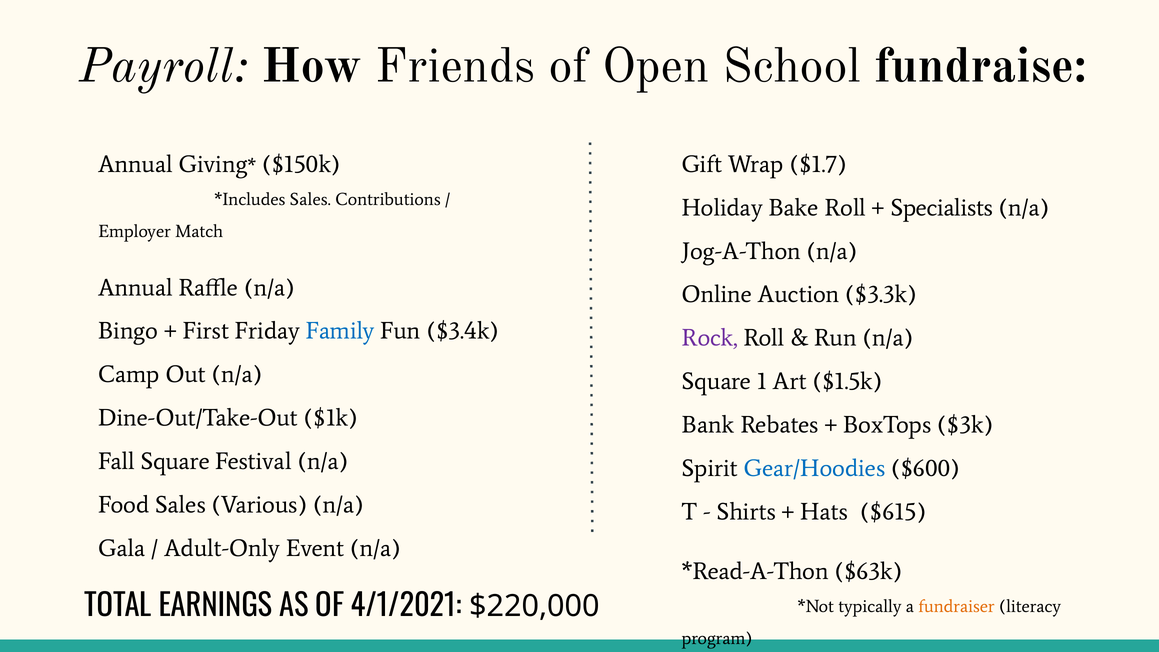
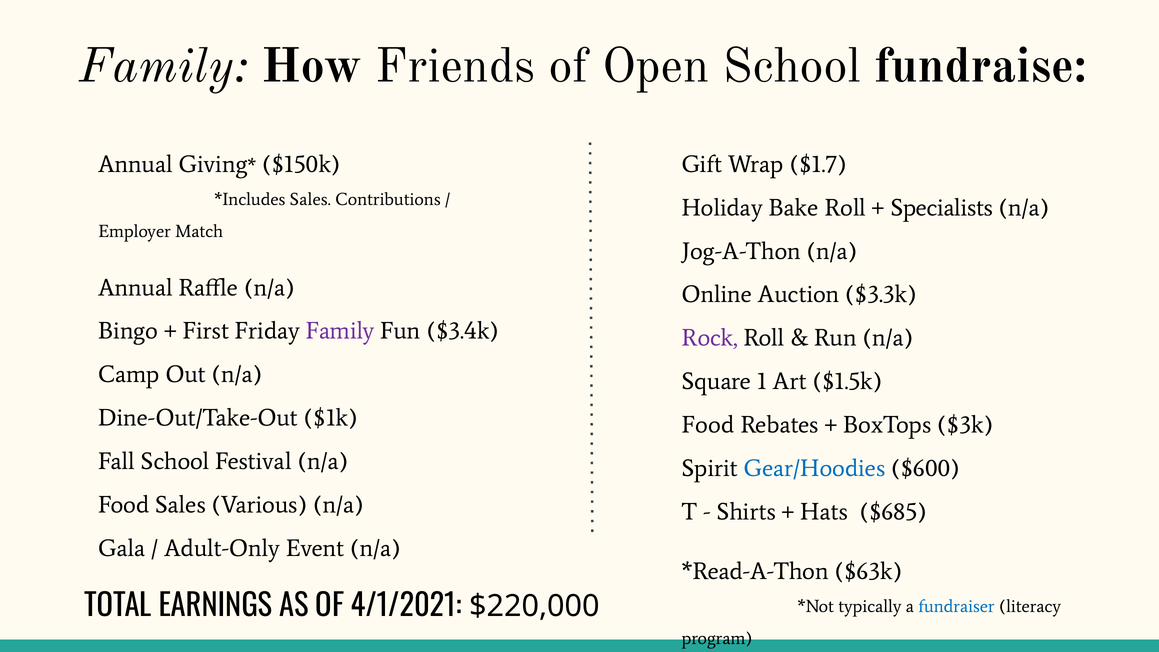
Payroll at (163, 66): Payroll -> Family
Family at (340, 331) colour: blue -> purple
Bank at (708, 425): Bank -> Food
Fall Square: Square -> School
$615: $615 -> $685
fundraiser colour: orange -> blue
